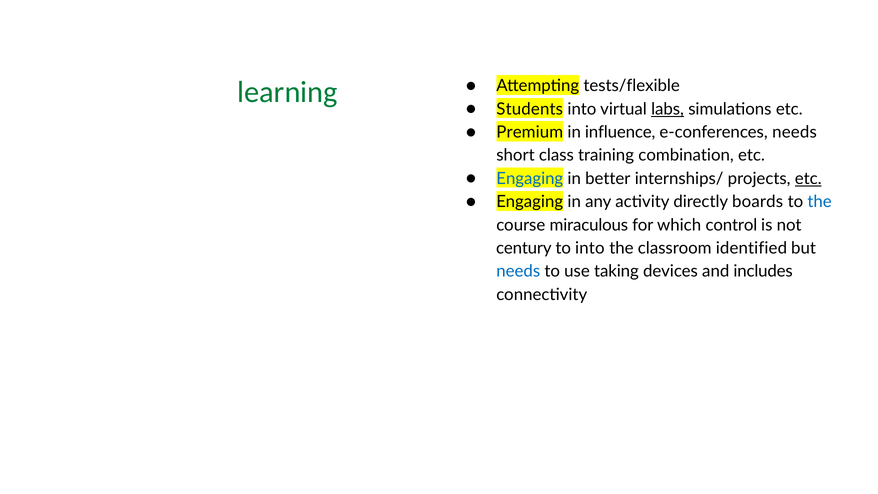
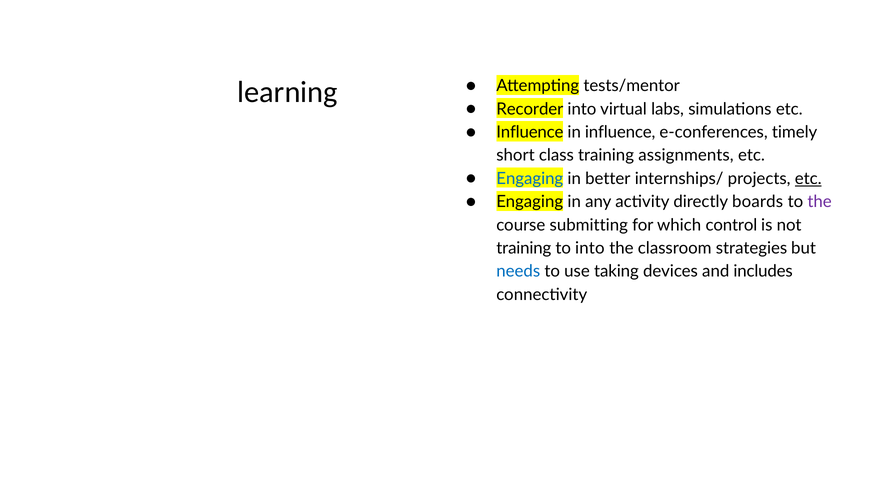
learning colour: green -> black
tests/flexible: tests/flexible -> tests/mentor
Students: Students -> Recorder
labs underline: present -> none
Premium at (530, 132): Premium -> Influence
e-conferences needs: needs -> timely
combination: combination -> assignments
the at (820, 202) colour: blue -> purple
miraculous: miraculous -> submitting
century at (524, 248): century -> training
identified: identified -> strategies
